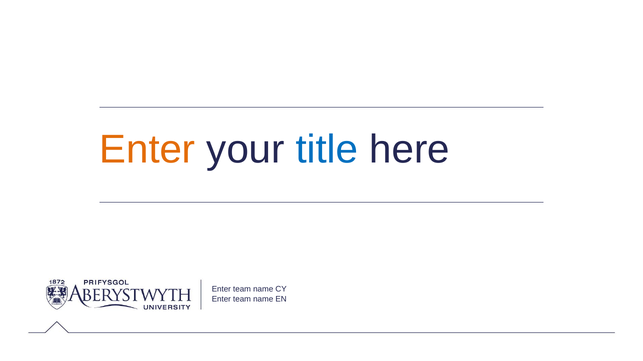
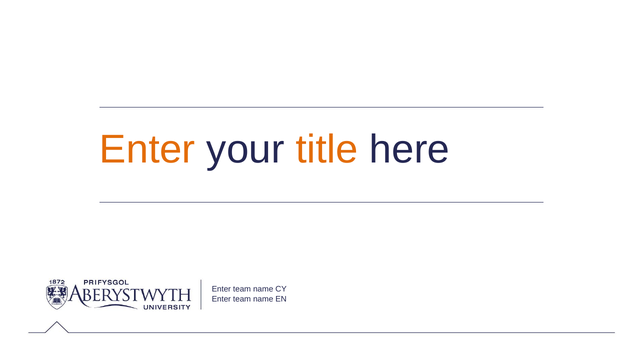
title colour: blue -> orange
